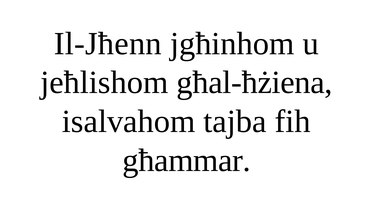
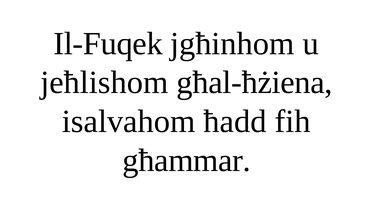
Il-Jħenn: Il-Jħenn -> Il-Fuqek
tajba: tajba -> ħadd
